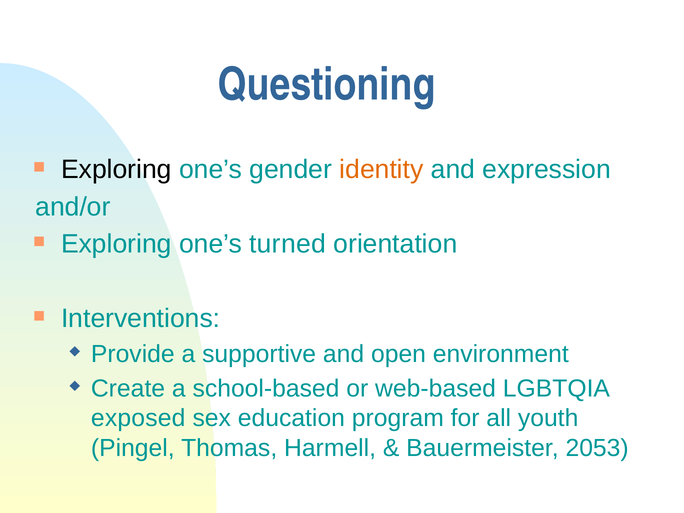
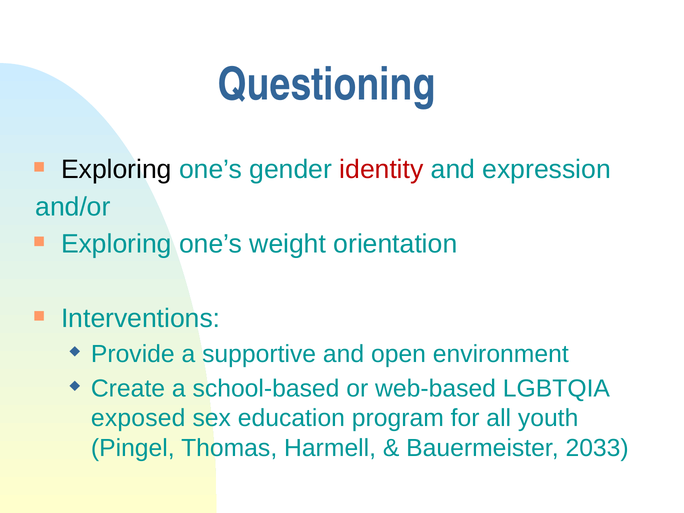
identity colour: orange -> red
turned: turned -> weight
2053: 2053 -> 2033
